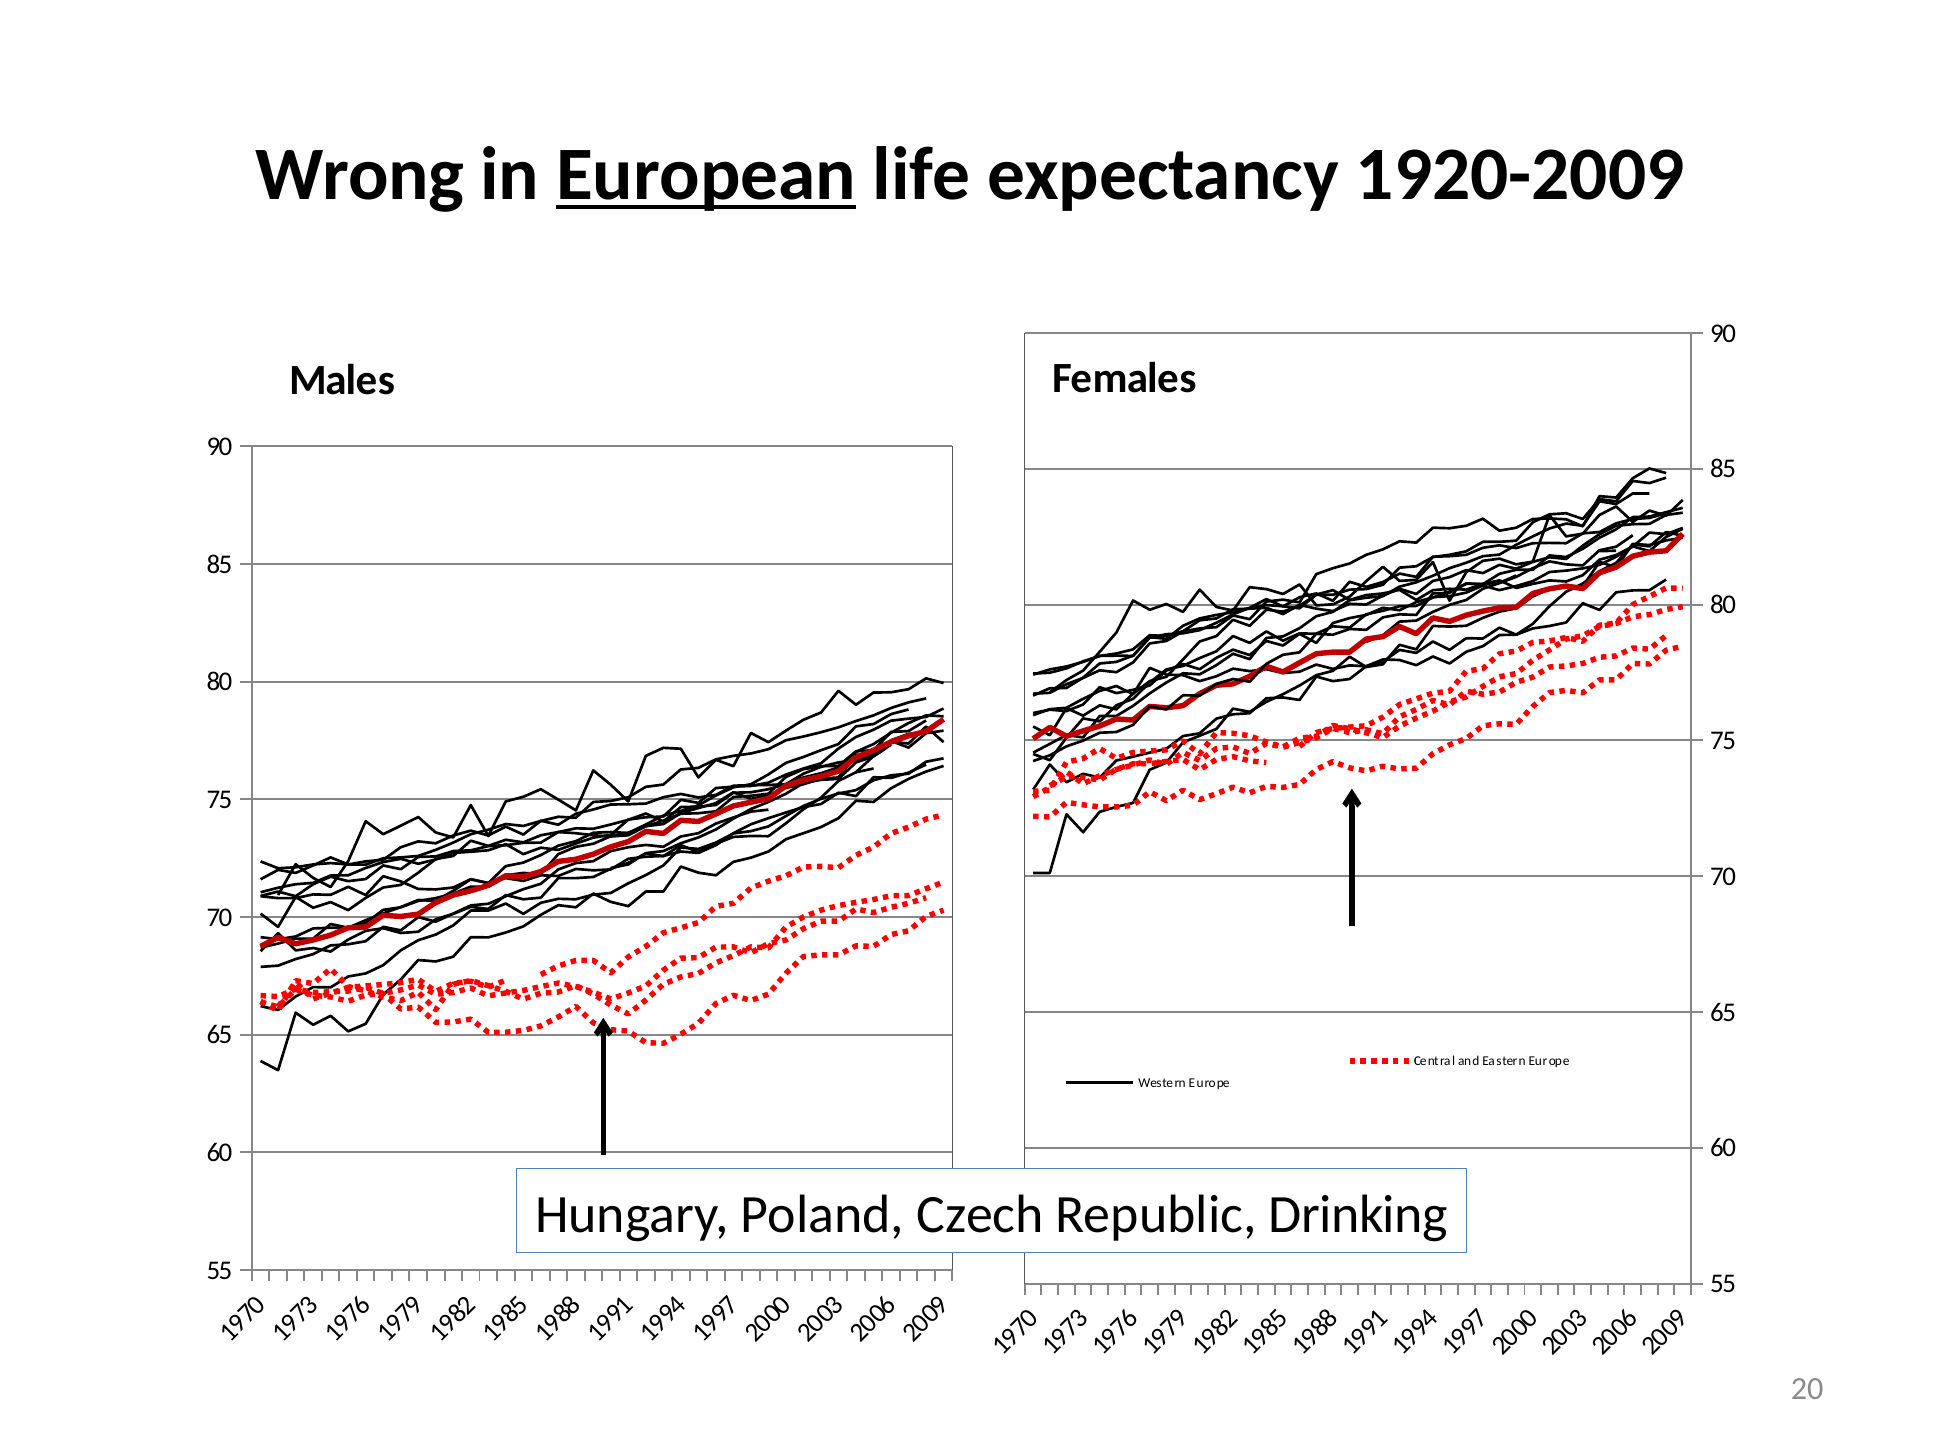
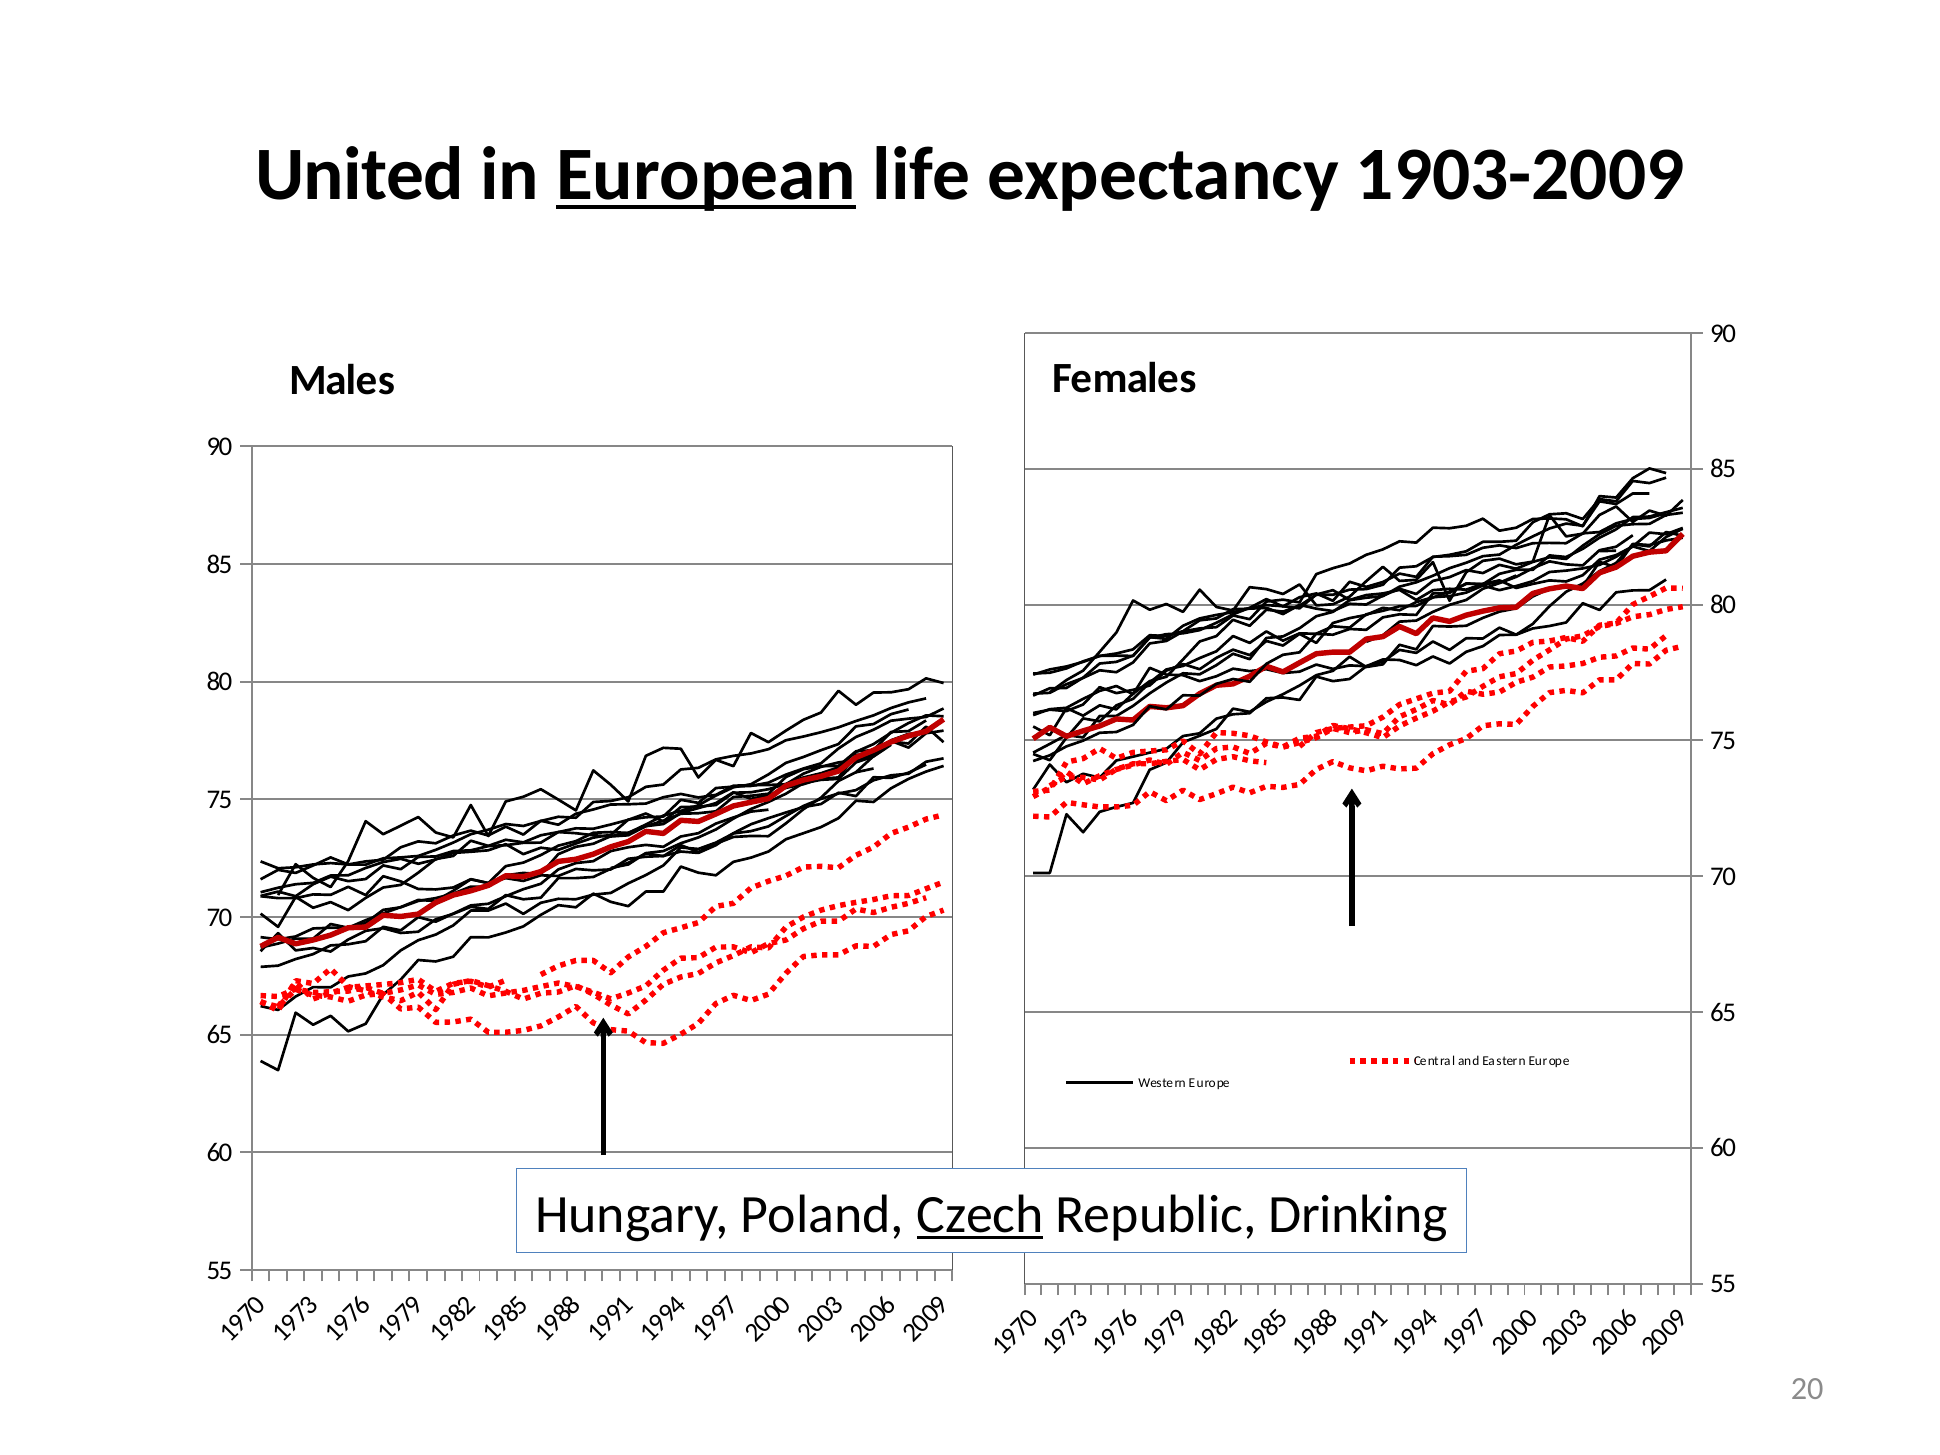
Wrong: Wrong -> United
1920-2009: 1920-2009 -> 1903-2009
Czech underline: none -> present
